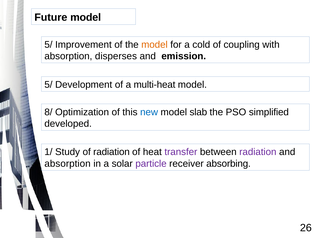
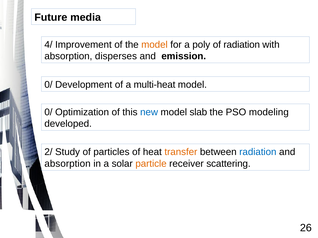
Future model: model -> media
5/ at (48, 45): 5/ -> 4/
cold: cold -> poly
of coupling: coupling -> radiation
5/ at (48, 85): 5/ -> 0/
8/ at (48, 112): 8/ -> 0/
simplified: simplified -> modeling
1/: 1/ -> 2/
of radiation: radiation -> particles
transfer colour: purple -> orange
radiation at (258, 152) colour: purple -> blue
particle colour: purple -> orange
absorbing: absorbing -> scattering
